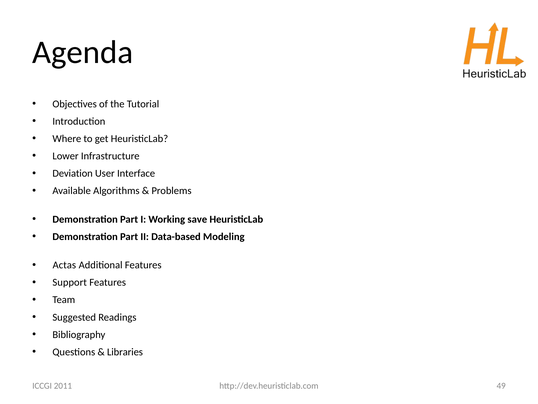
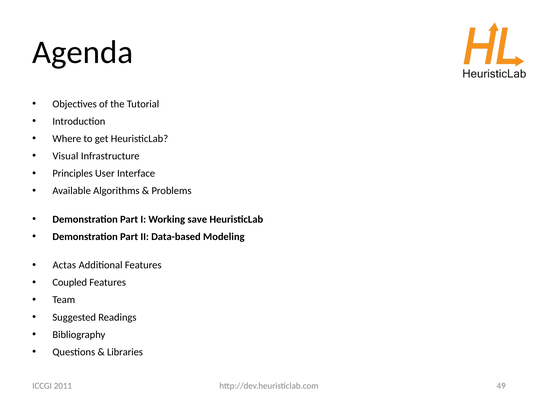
Lower: Lower -> Visual
Deviation: Deviation -> Principles
Support: Support -> Coupled
